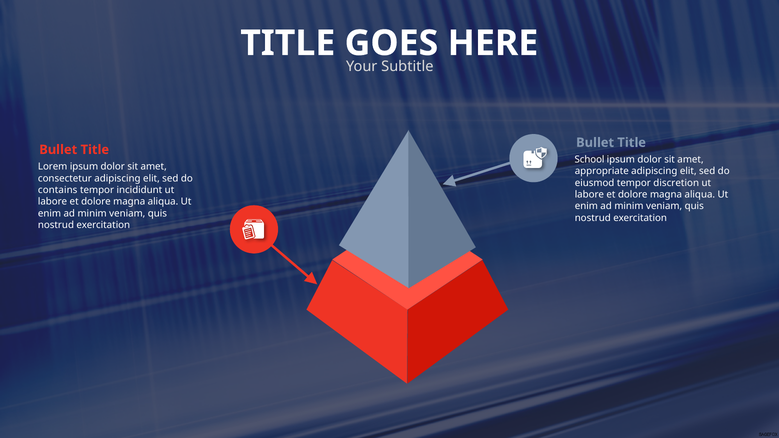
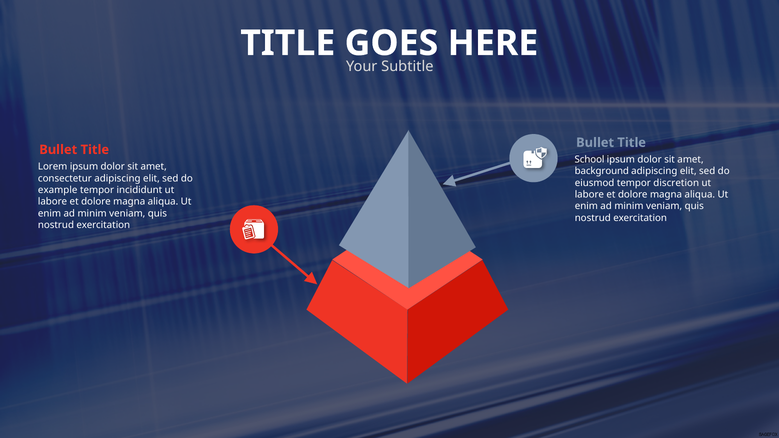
appropriate: appropriate -> background
contains: contains -> example
